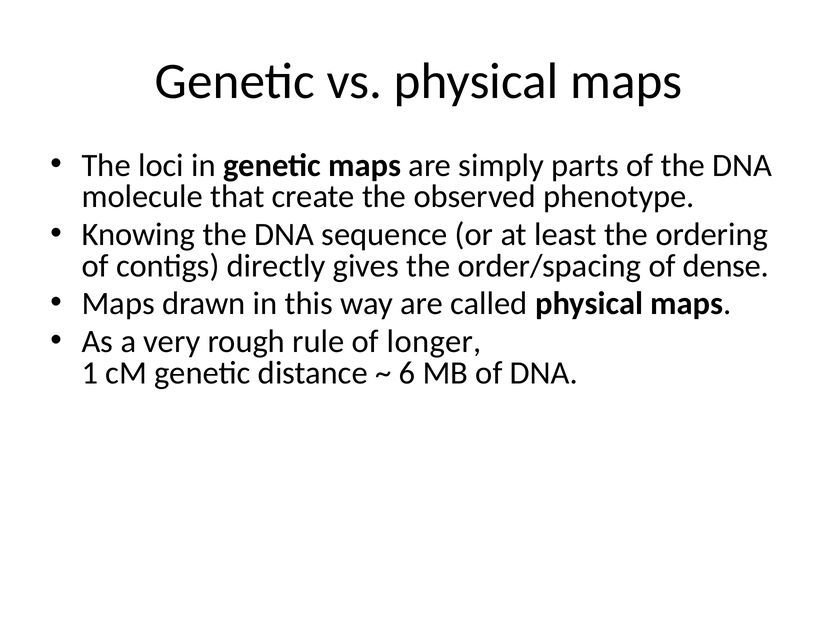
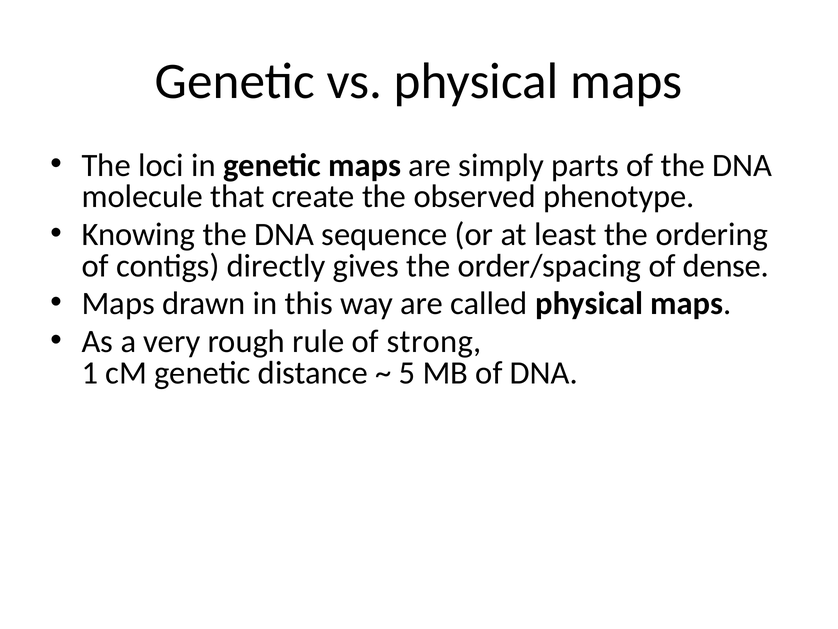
longer: longer -> strong
6: 6 -> 5
